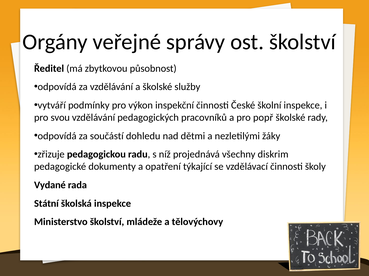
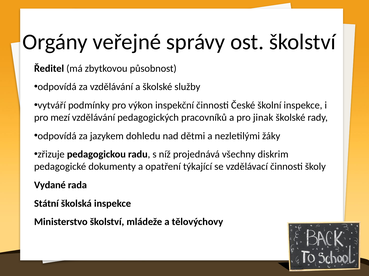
svou: svou -> mezí
popř: popř -> jinak
součástí: součástí -> jazykem
